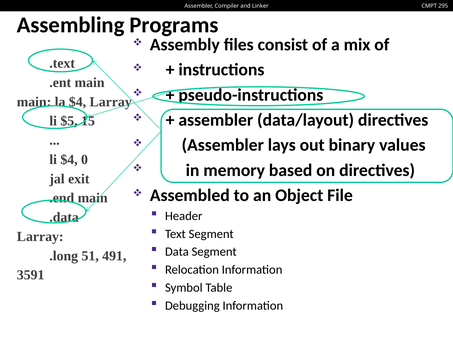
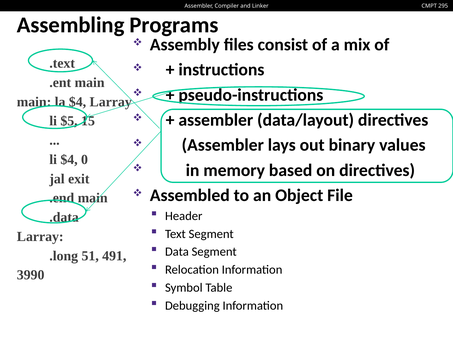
3591: 3591 -> 3990
